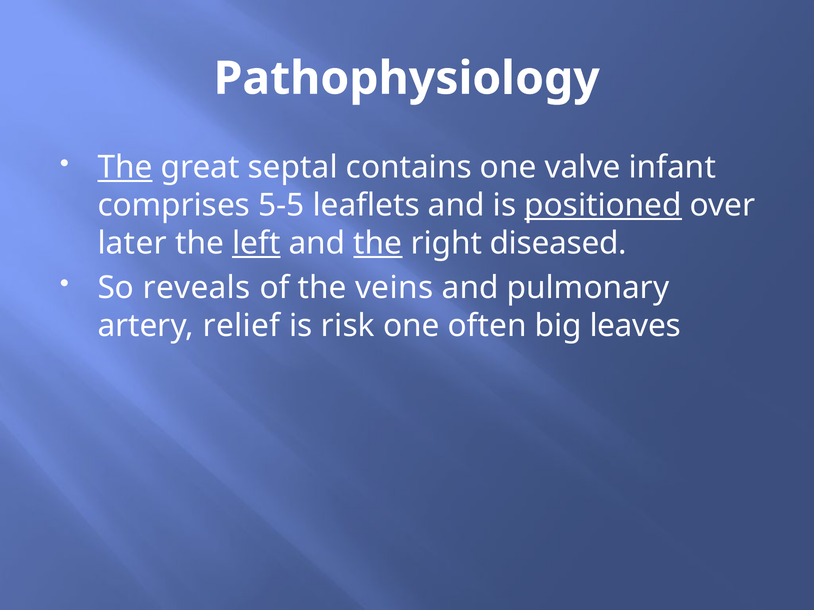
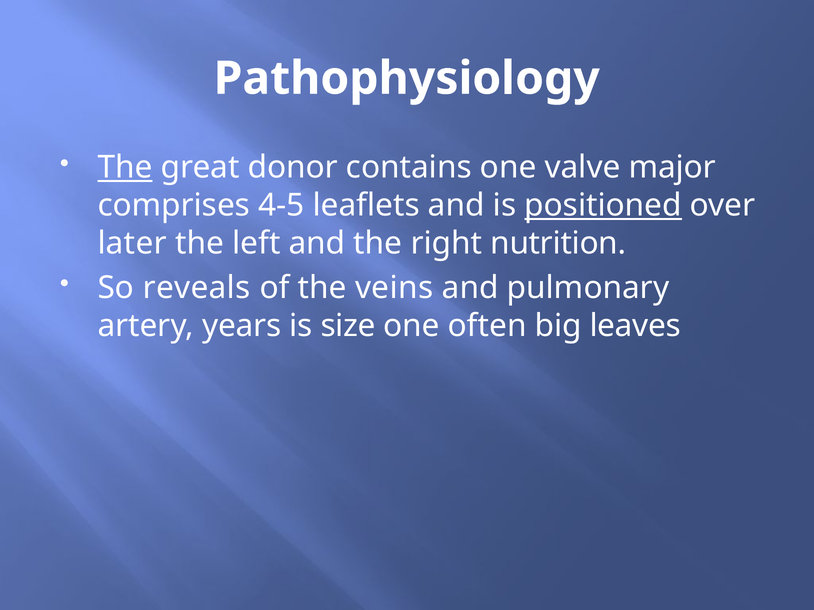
septal: septal -> donor
infant: infant -> major
5-5: 5-5 -> 4-5
left underline: present -> none
the at (378, 244) underline: present -> none
diseased: diseased -> nutrition
relief: relief -> years
risk: risk -> size
